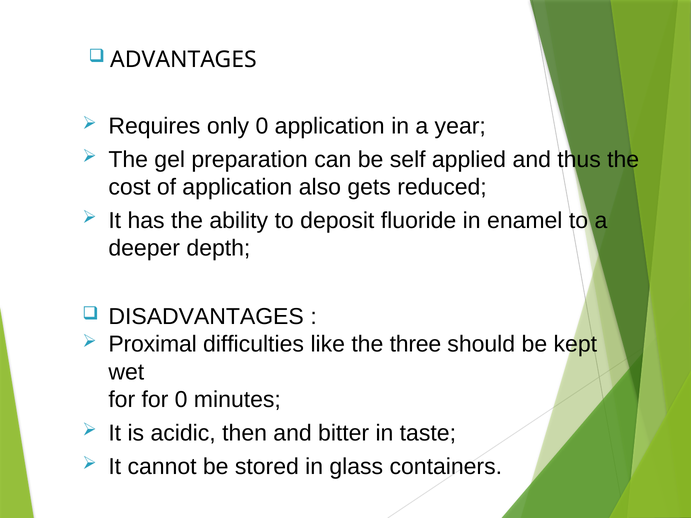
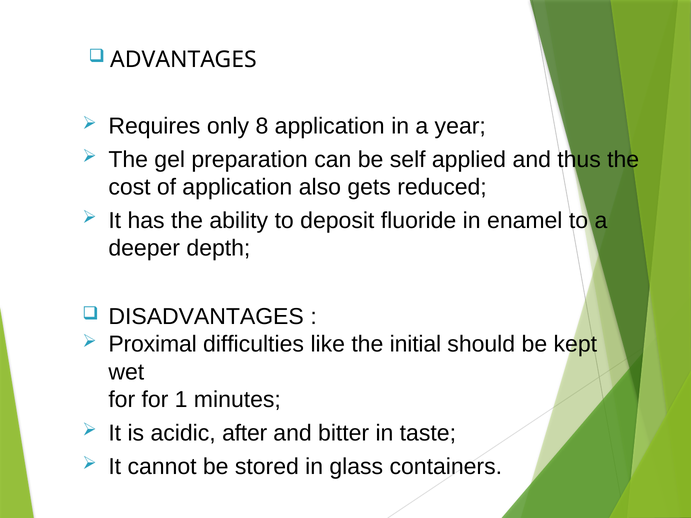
only 0: 0 -> 8
three: three -> initial
for 0: 0 -> 1
then: then -> after
